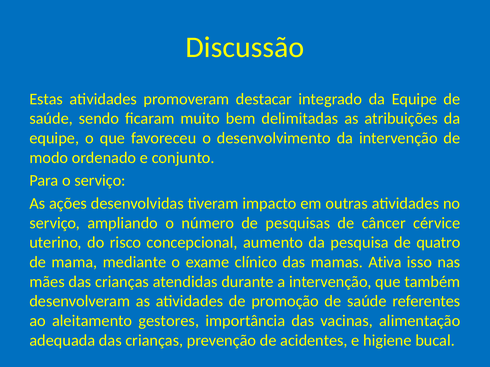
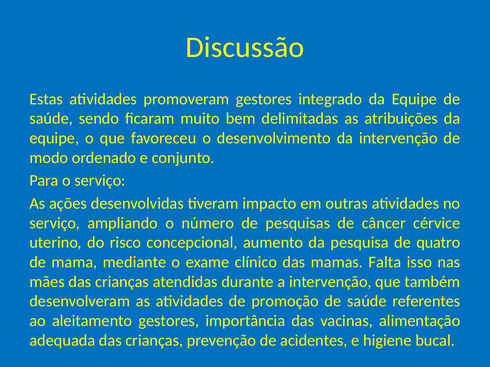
promoveram destacar: destacar -> gestores
Ativa: Ativa -> Falta
